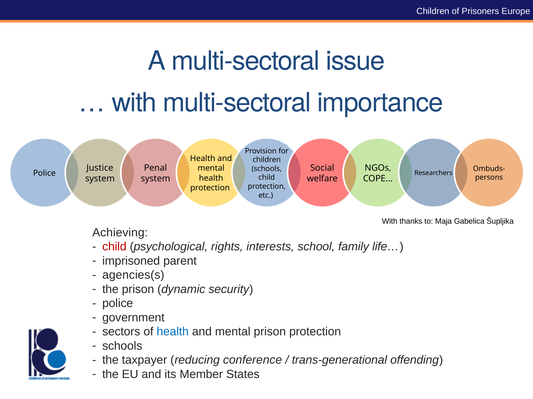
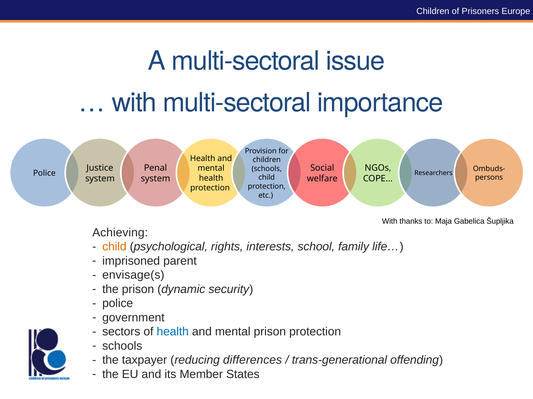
child at (114, 247) colour: red -> orange
agencies(s: agencies(s -> envisage(s
conference: conference -> differences
